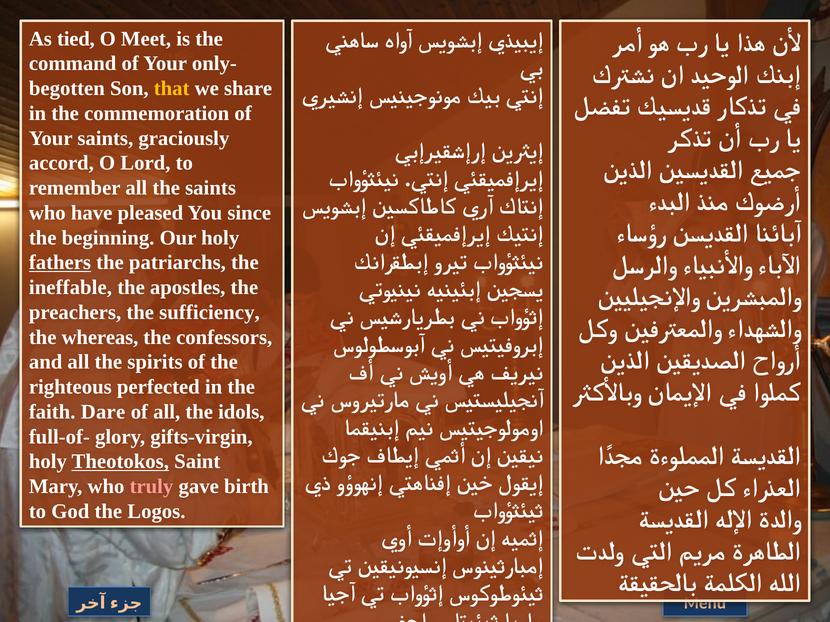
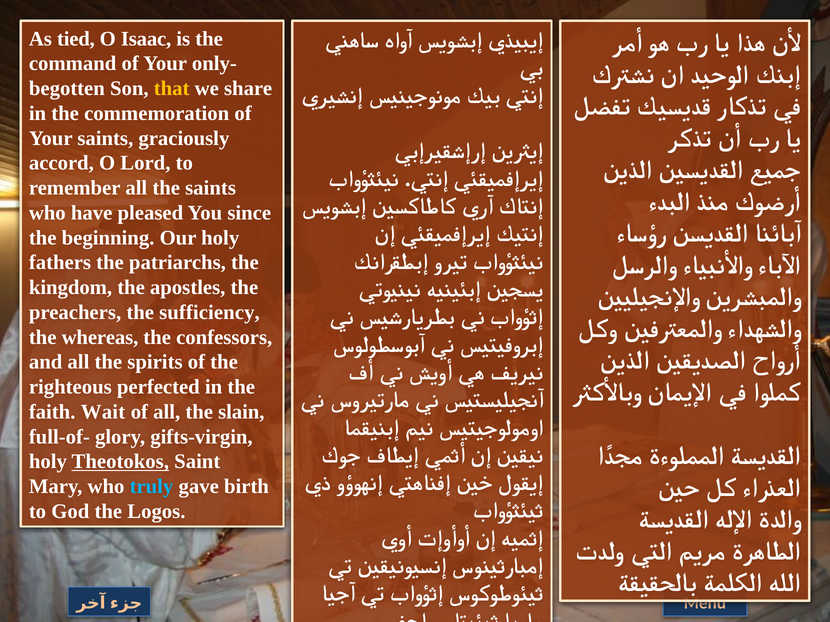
Meet: Meet -> Isaac
fathers underline: present -> none
ineffable: ineffable -> kingdom
Dare: Dare -> Wait
idols: idols -> slain
truly colour: pink -> light blue
